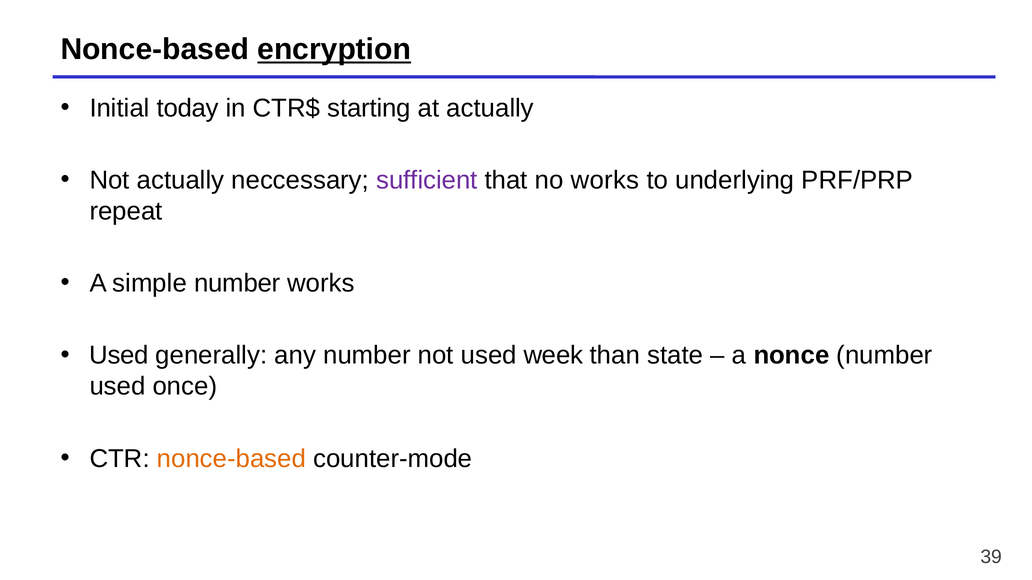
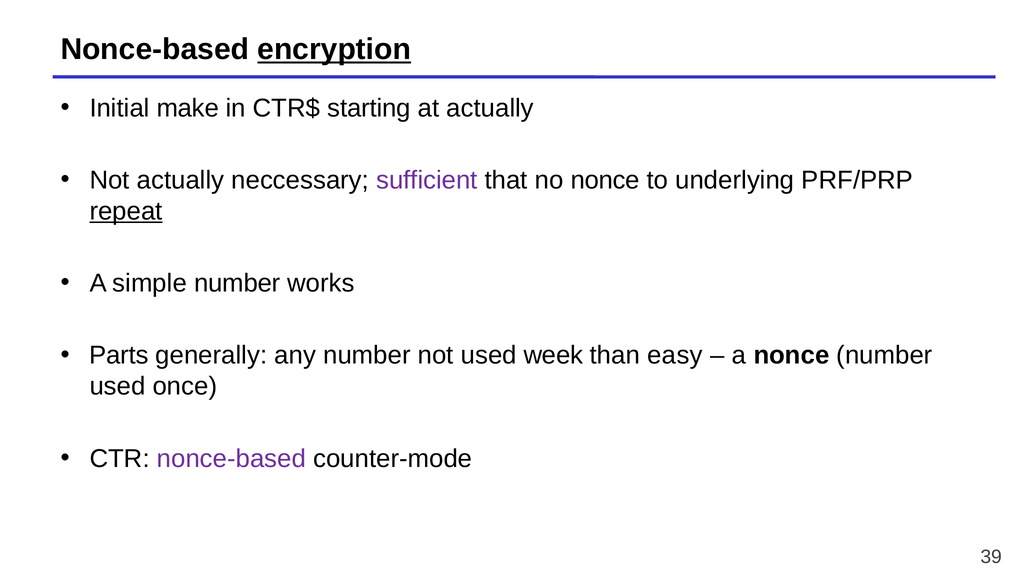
today: today -> make
no works: works -> nonce
repeat underline: none -> present
Used at (119, 356): Used -> Parts
state: state -> easy
nonce-based at (231, 459) colour: orange -> purple
